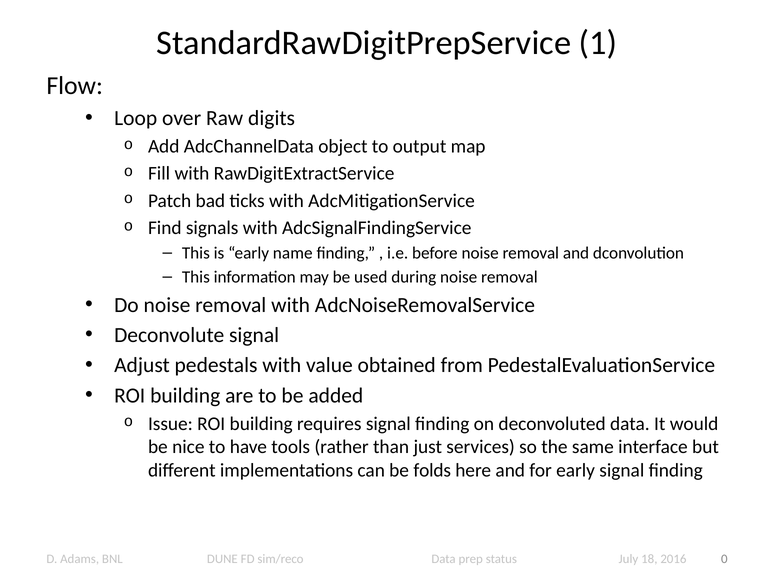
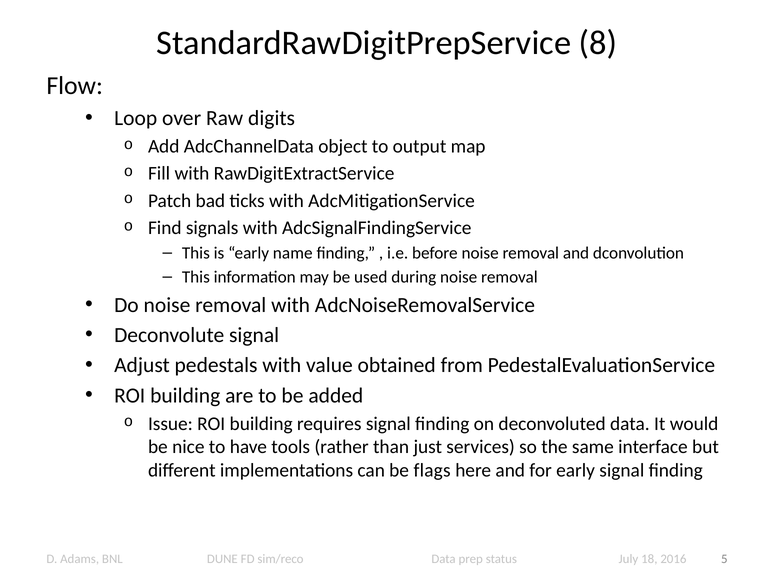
1: 1 -> 8
folds: folds -> flags
0: 0 -> 5
